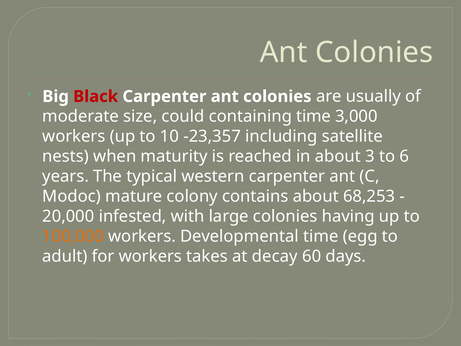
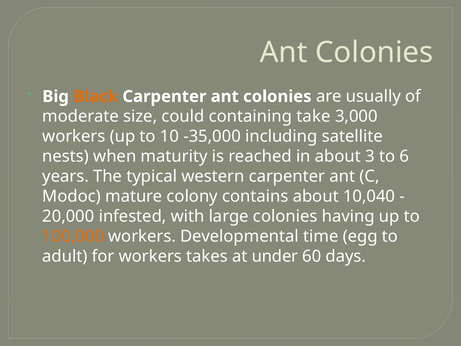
Black colour: red -> orange
containing time: time -> take
-23,357: -23,357 -> -35,000
68,253: 68,253 -> 10,040
decay: decay -> under
